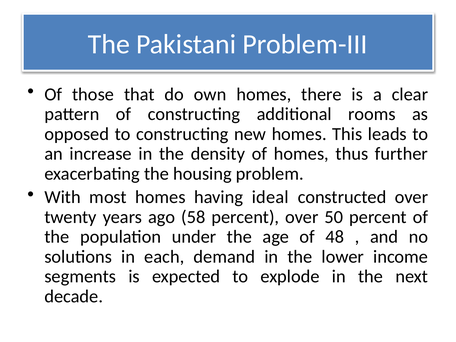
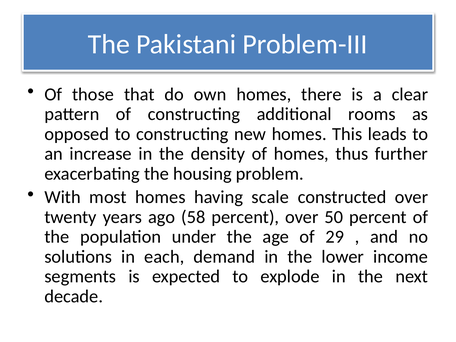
ideal: ideal -> scale
48: 48 -> 29
